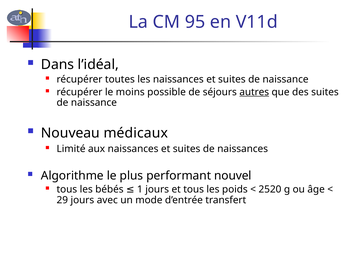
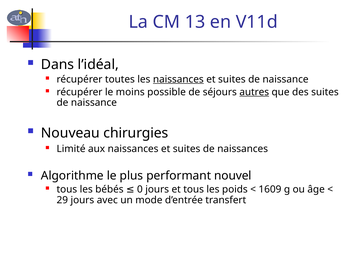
95: 95 -> 13
naissances at (178, 79) underline: none -> present
médicaux: médicaux -> chirurgies
1: 1 -> 0
2520: 2520 -> 1609
